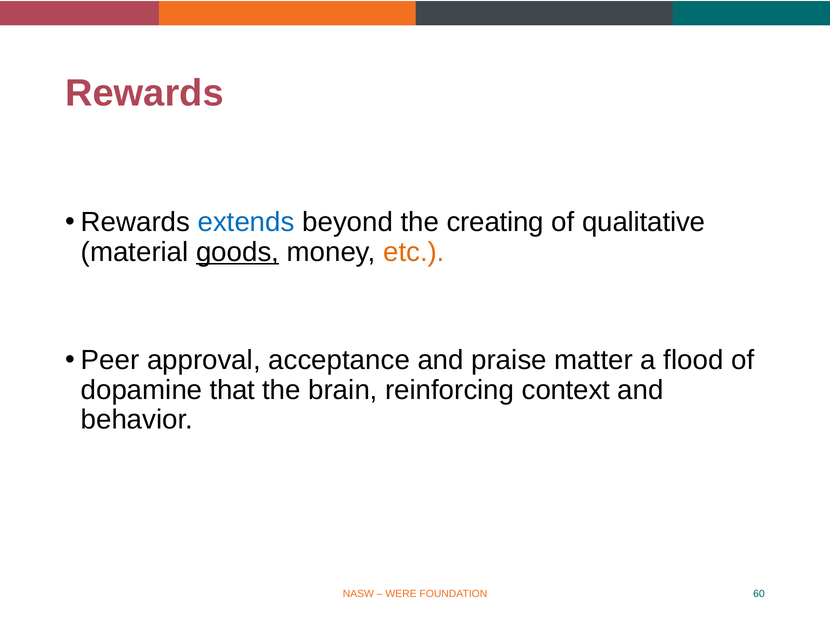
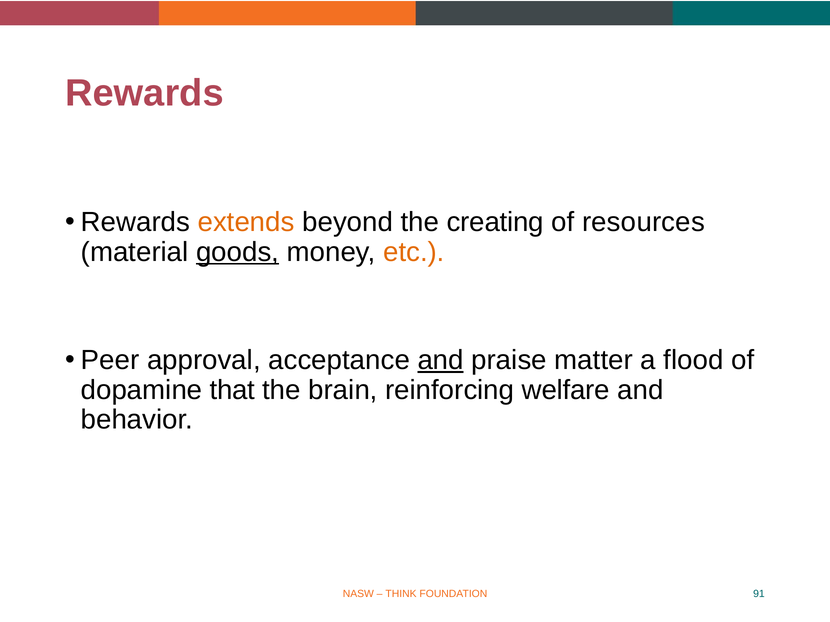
extends colour: blue -> orange
qualitative: qualitative -> resources
and at (441, 360) underline: none -> present
context: context -> welfare
WERE: WERE -> THINK
60: 60 -> 91
